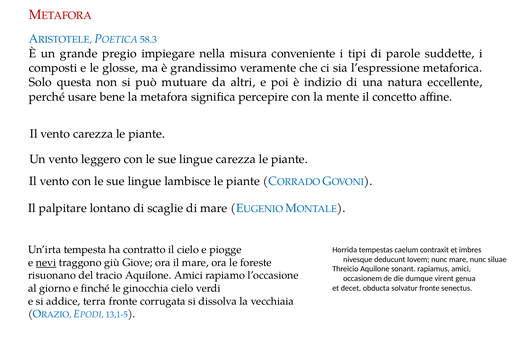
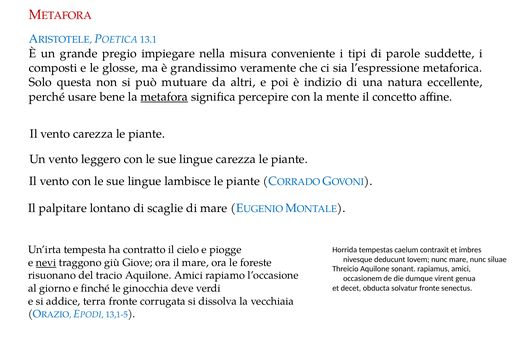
58.3: 58.3 -> 13.1
metafora underline: none -> present
ginocchia cielo: cielo -> deve
